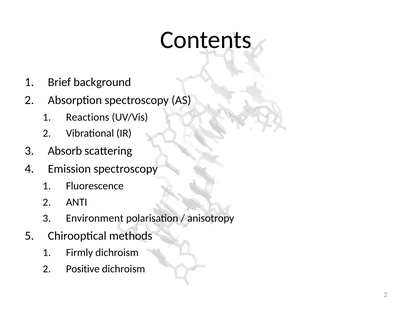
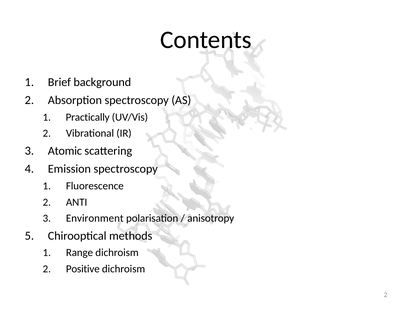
Reactions: Reactions -> Practically
Absorb: Absorb -> Atomic
Firmly: Firmly -> Range
